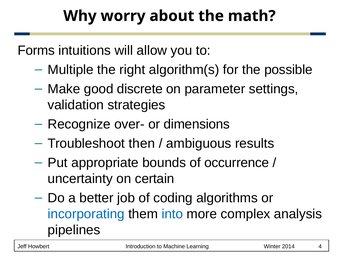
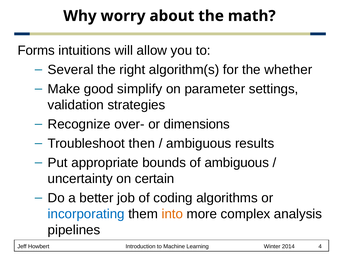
Multiple: Multiple -> Several
possible: possible -> whether
discrete: discrete -> simplify
of occurrence: occurrence -> ambiguous
into colour: blue -> orange
